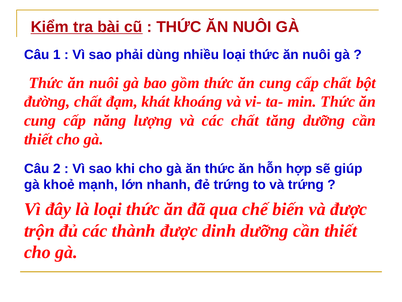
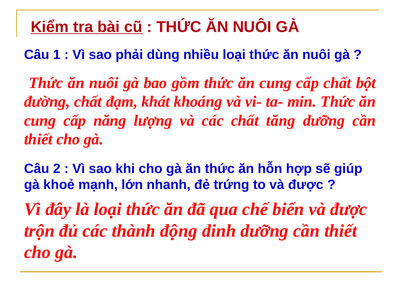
to và trứng: trứng -> được
thành được: được -> động
